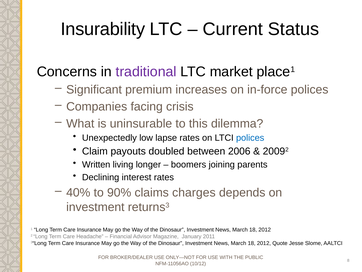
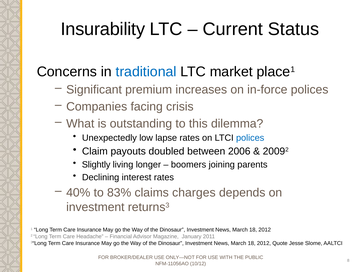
traditional colour: purple -> blue
uninsurable: uninsurable -> outstanding
Written: Written -> Slightly
90%: 90% -> 83%
